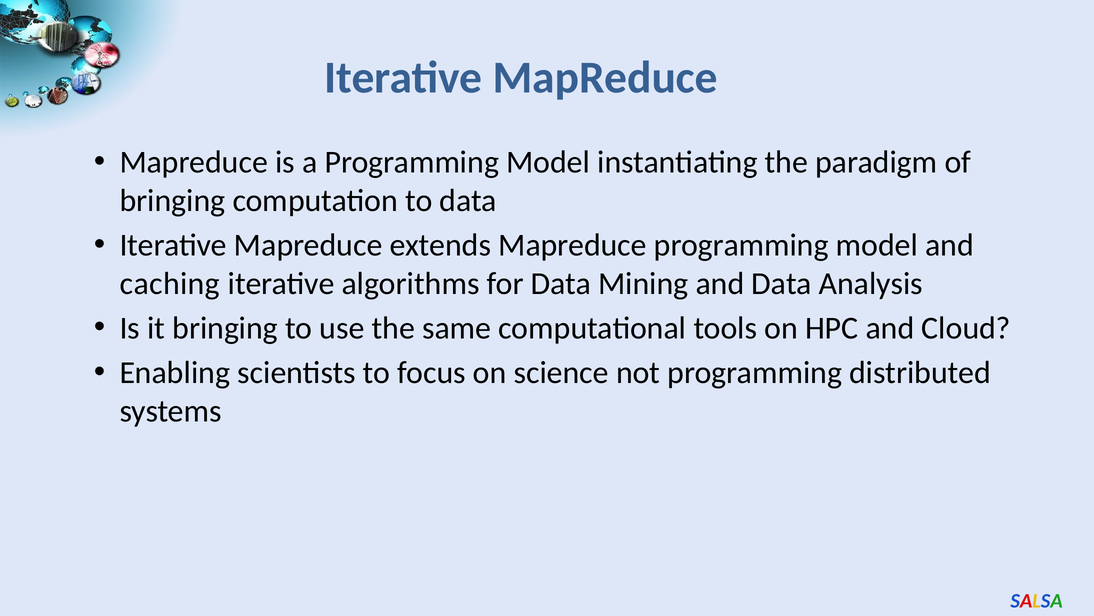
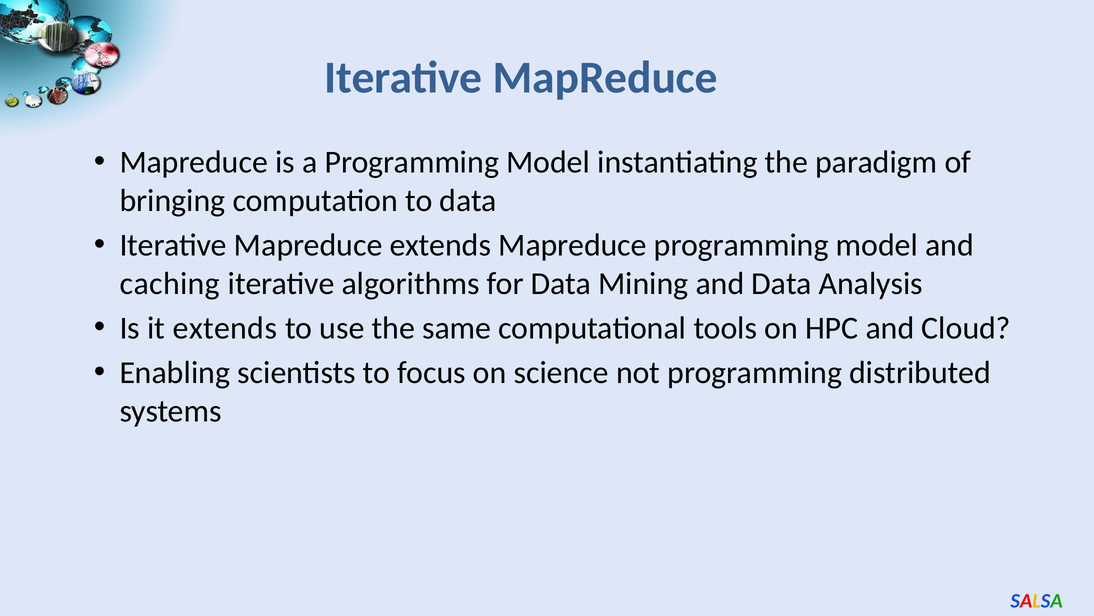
it bringing: bringing -> extends
